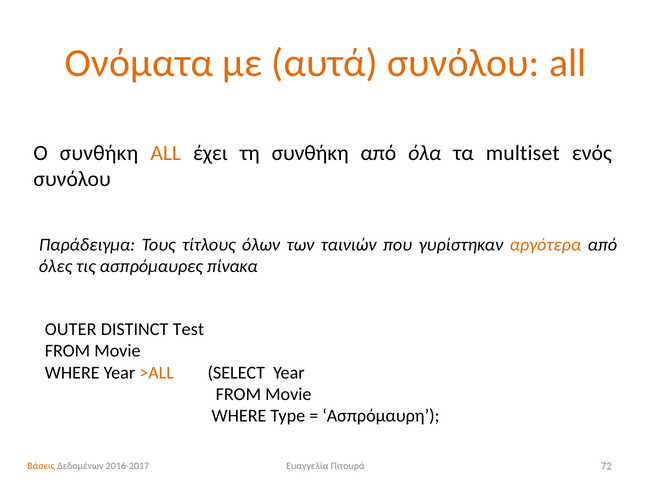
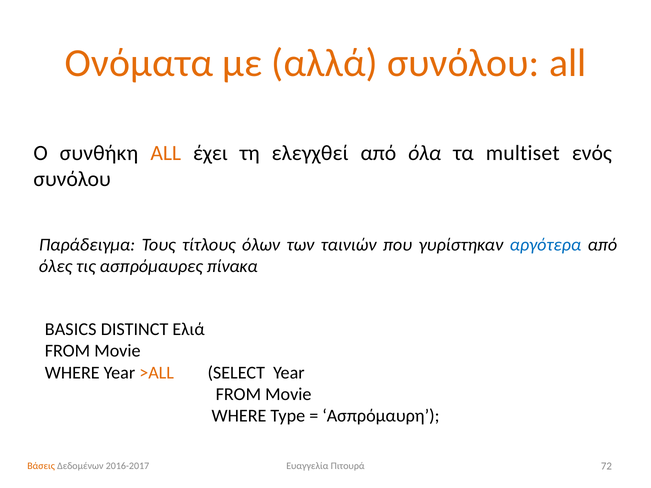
αυτά: αυτά -> αλλά
τη συνθήκη: συνθήκη -> ελεγχθεί
αργότερα colour: orange -> blue
OUTER: OUTER -> BASICS
Test: Test -> Ελιά
